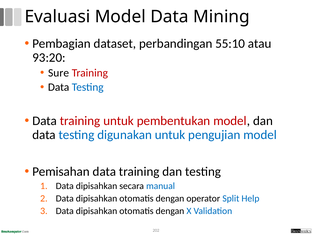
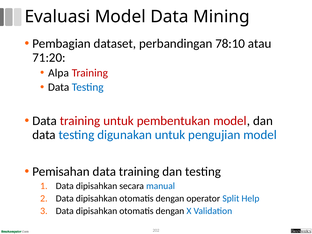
55:10: 55:10 -> 78:10
93:20: 93:20 -> 71:20
Sure: Sure -> Alpa
